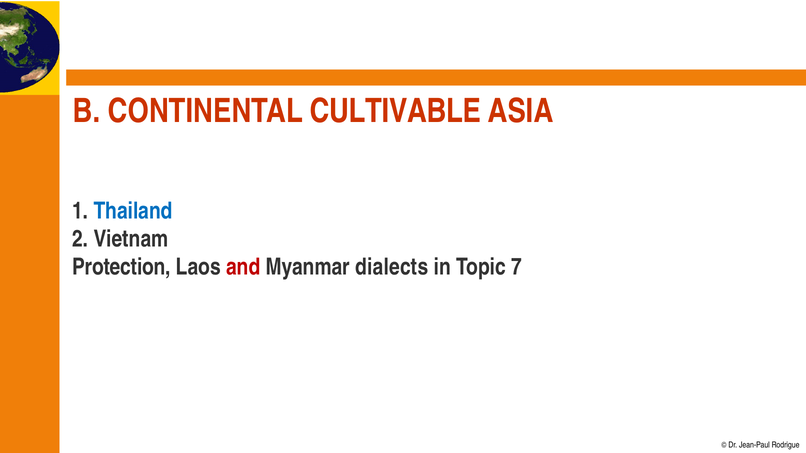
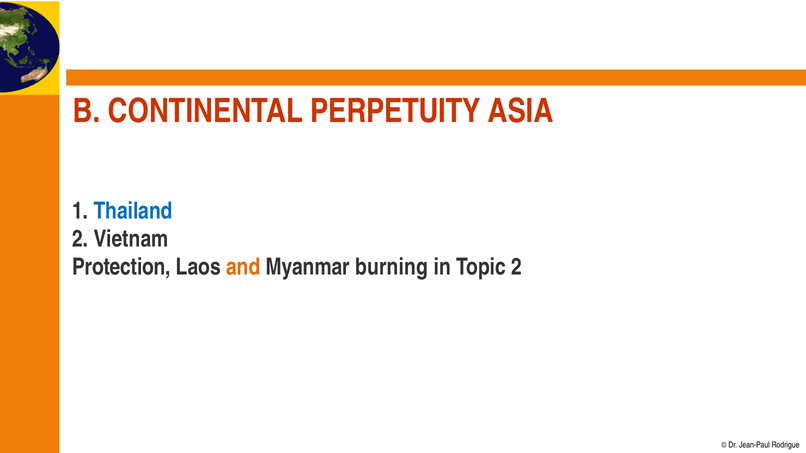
CULTIVABLE: CULTIVABLE -> PERPETUITY
and colour: red -> orange
dialects: dialects -> burning
Topic 7: 7 -> 2
